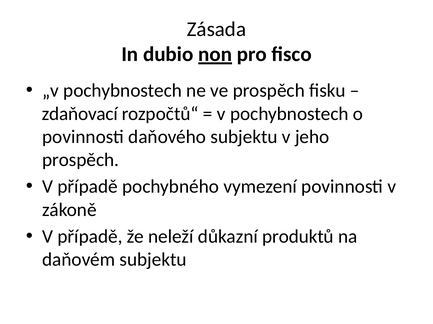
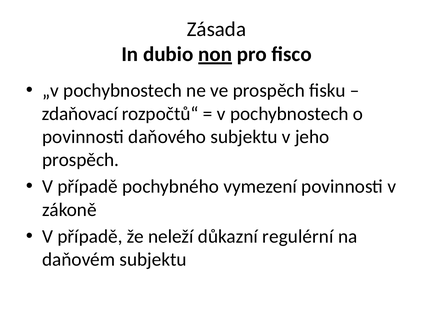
produktů: produktů -> regulérní
